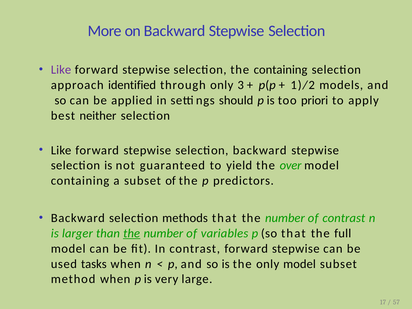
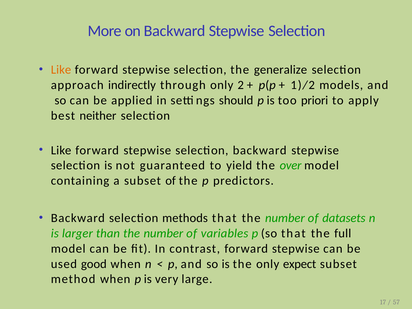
Like at (61, 70) colour: purple -> orange
the containing: containing -> generalize
identified: identified -> indirectly
3: 3 -> 2
of contrast: contrast -> datasets
the at (132, 234) underline: present -> none
tasks: tasks -> good
only model: model -> expect
